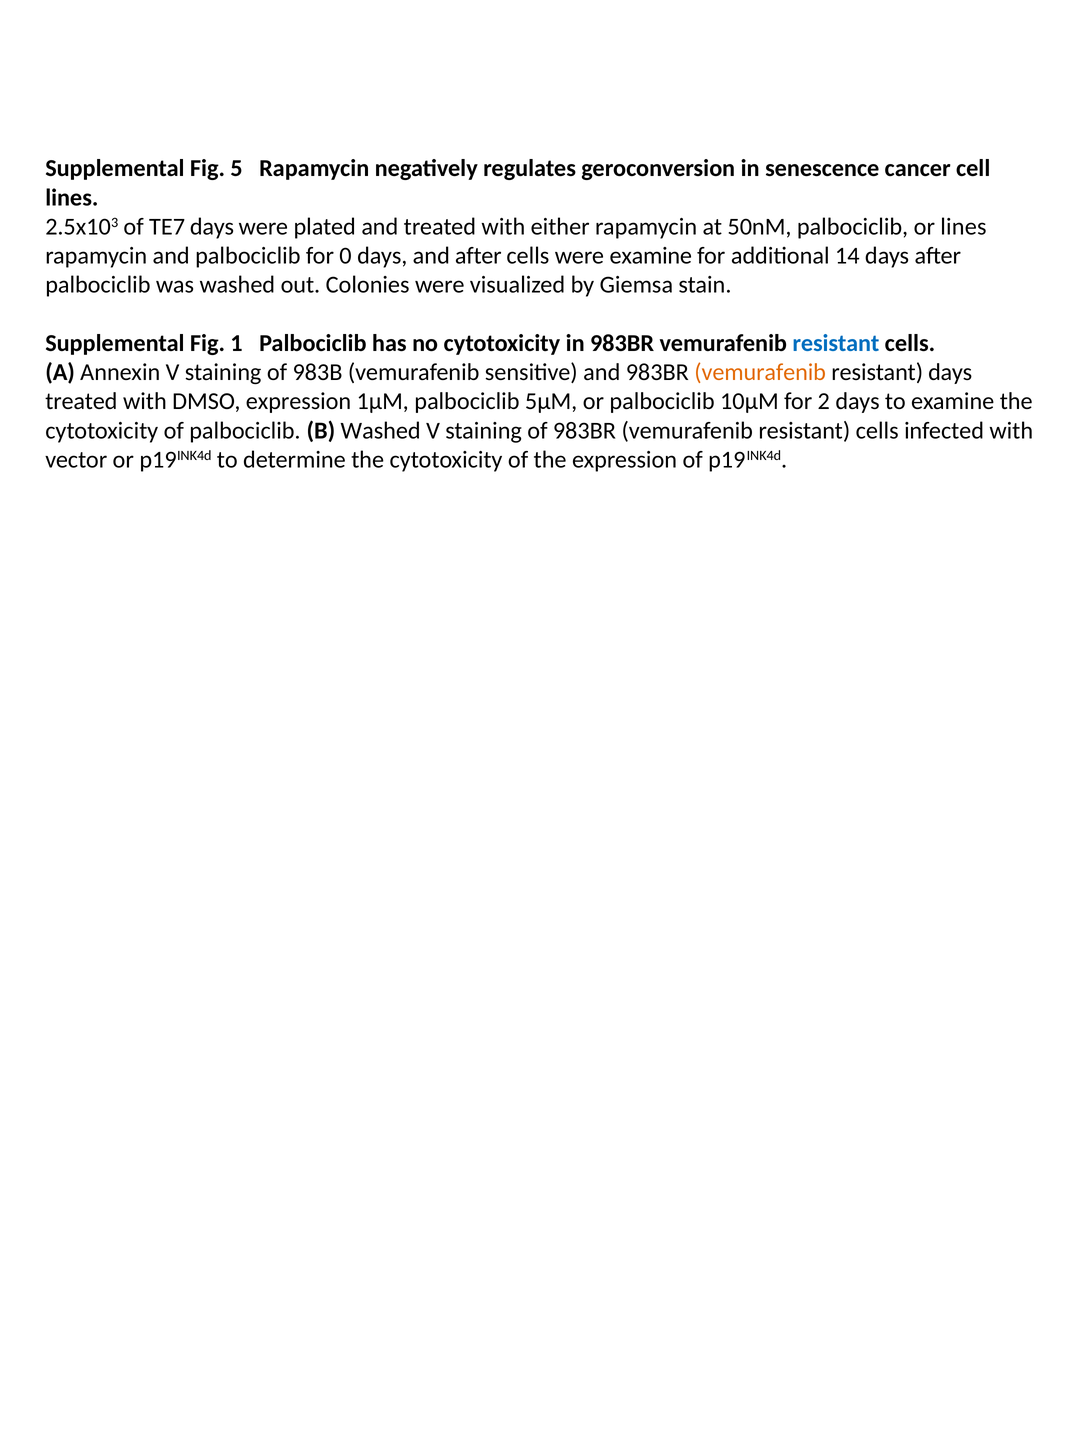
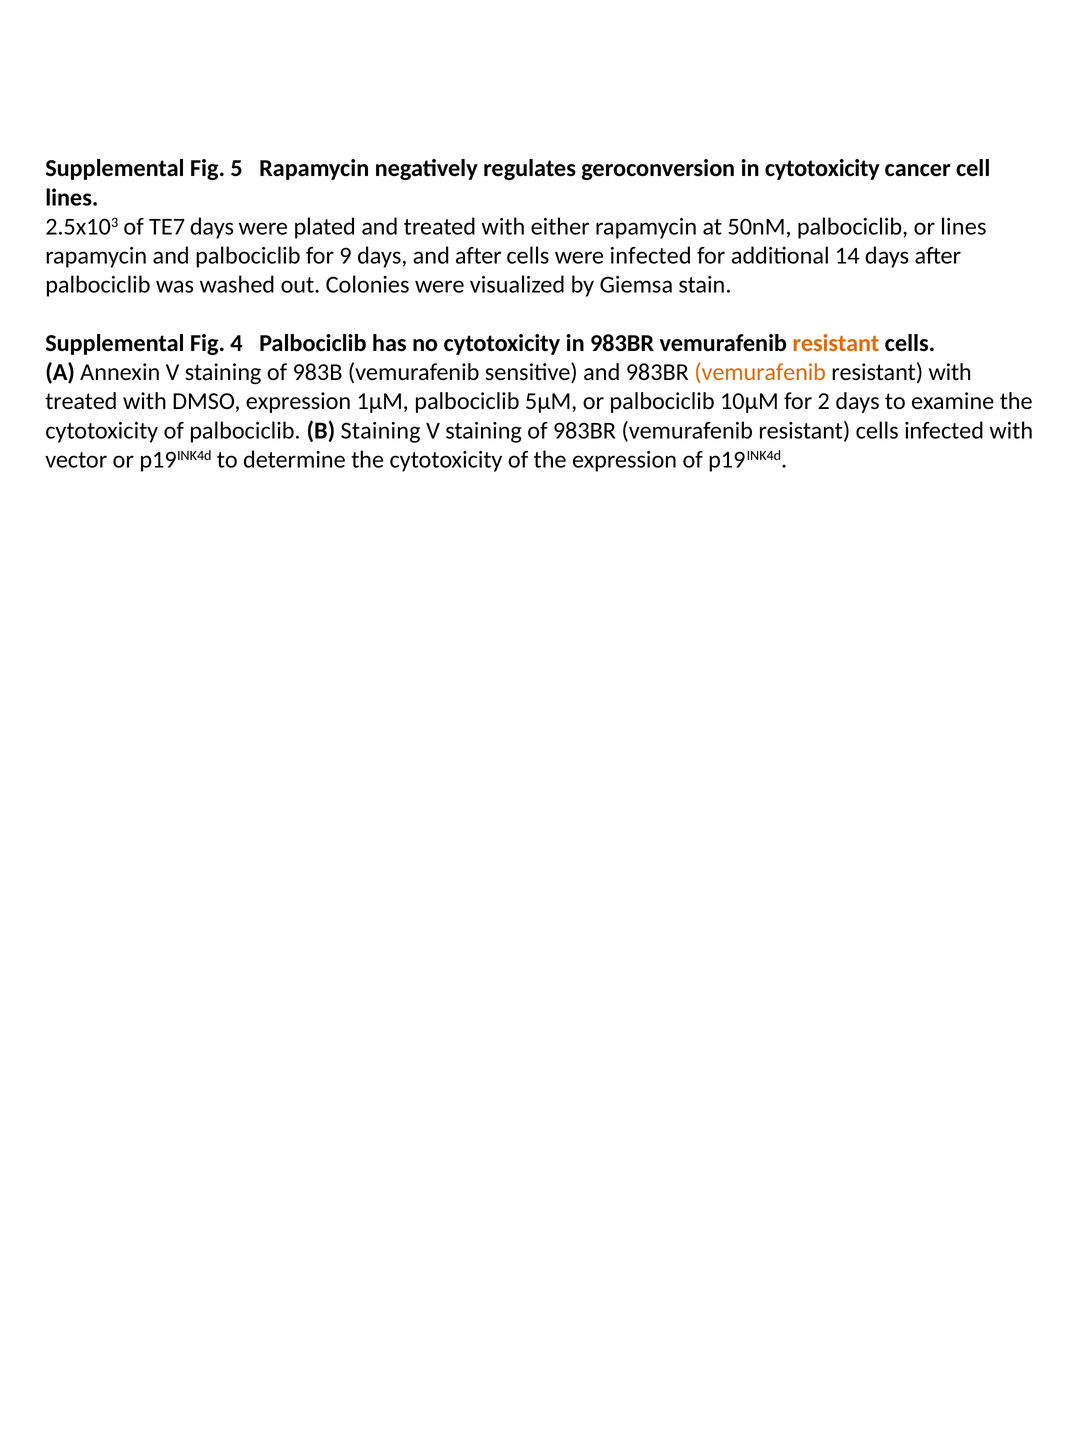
in senescence: senescence -> cytotoxicity
0: 0 -> 9
were examine: examine -> infected
1: 1 -> 4
resistant at (836, 343) colour: blue -> orange
resistant days: days -> with
B Washed: Washed -> Staining
